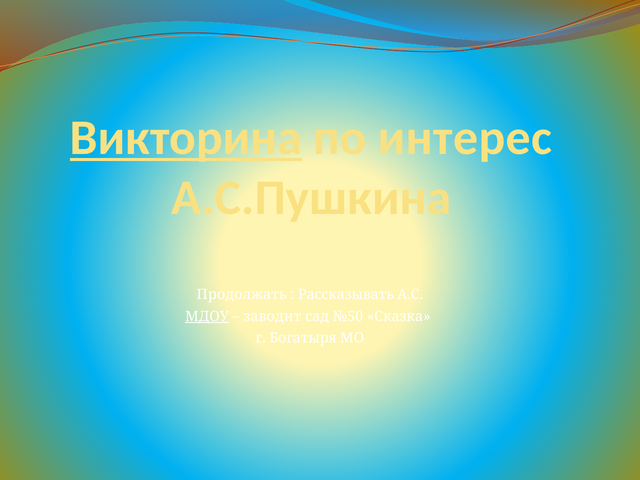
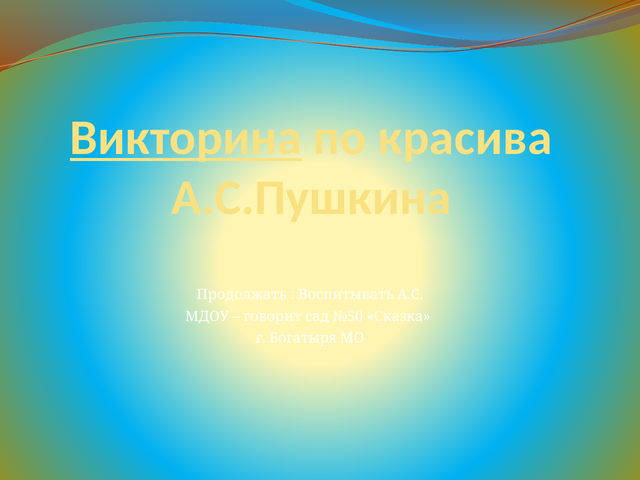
интерес: интерес -> красива
Рассказывать: Рассказывать -> Воспитывать
МДОУ underline: present -> none
заводит: заводит -> говорит
